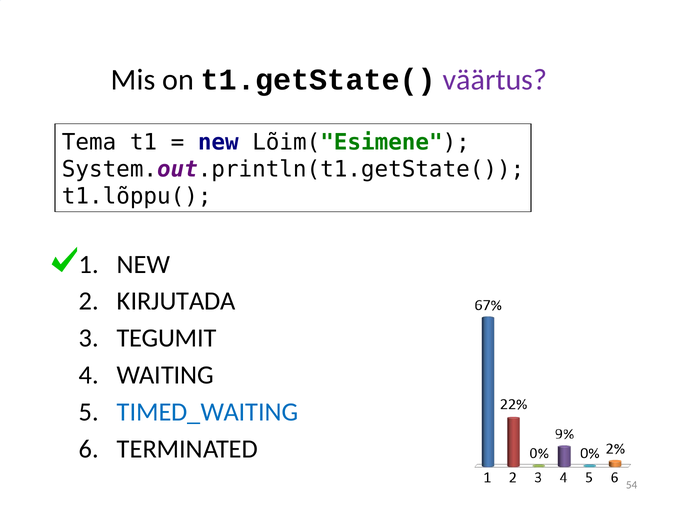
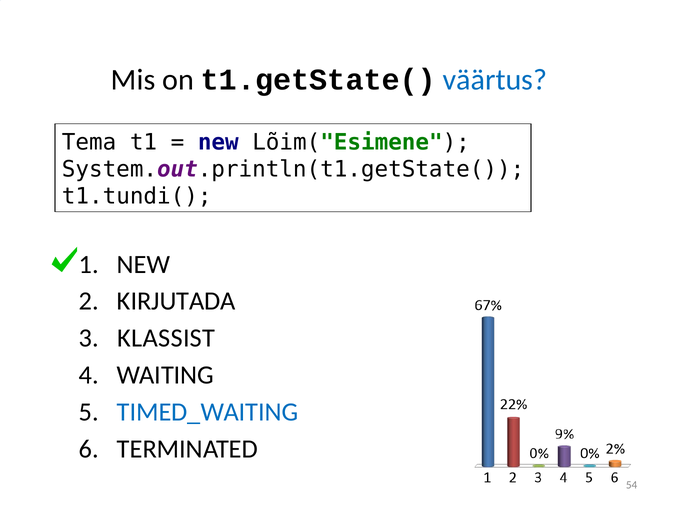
väärtus colour: purple -> blue
t1.lõppu(: t1.lõppu( -> t1.tundi(
TEGUMIT: TEGUMIT -> KLASSIST
